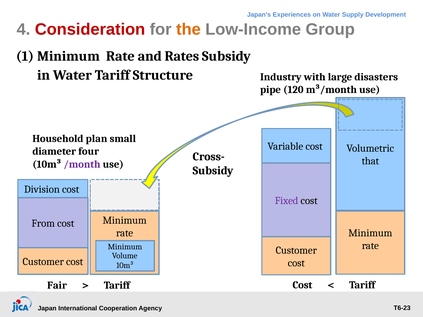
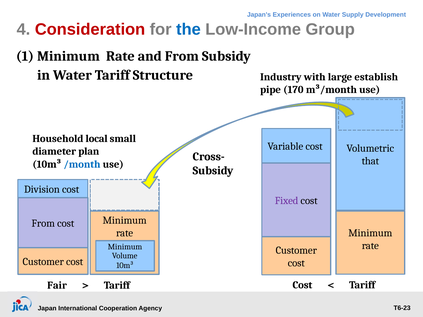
the colour: orange -> blue
and Rates: Rates -> From
disasters: disasters -> establish
120: 120 -> 170
plan: plan -> local
four: four -> plan
/month colour: purple -> blue
